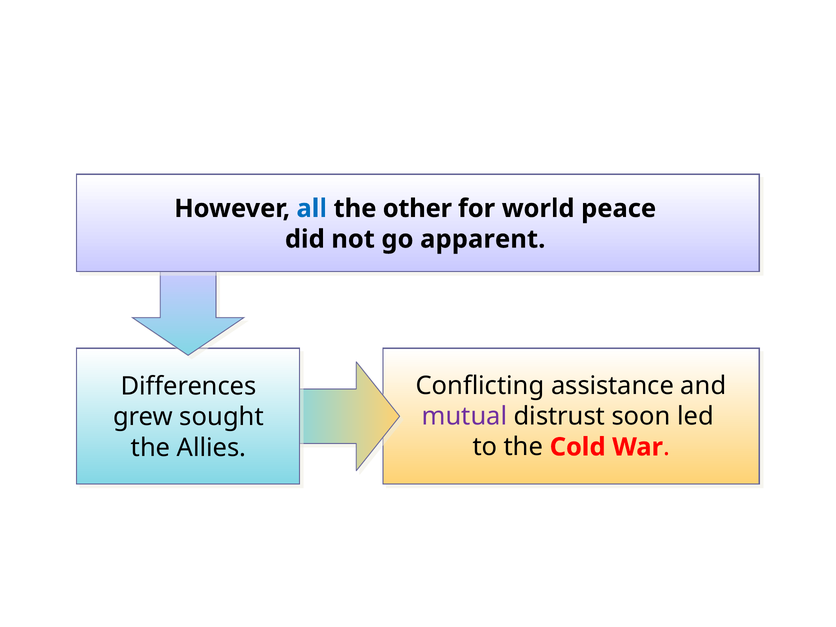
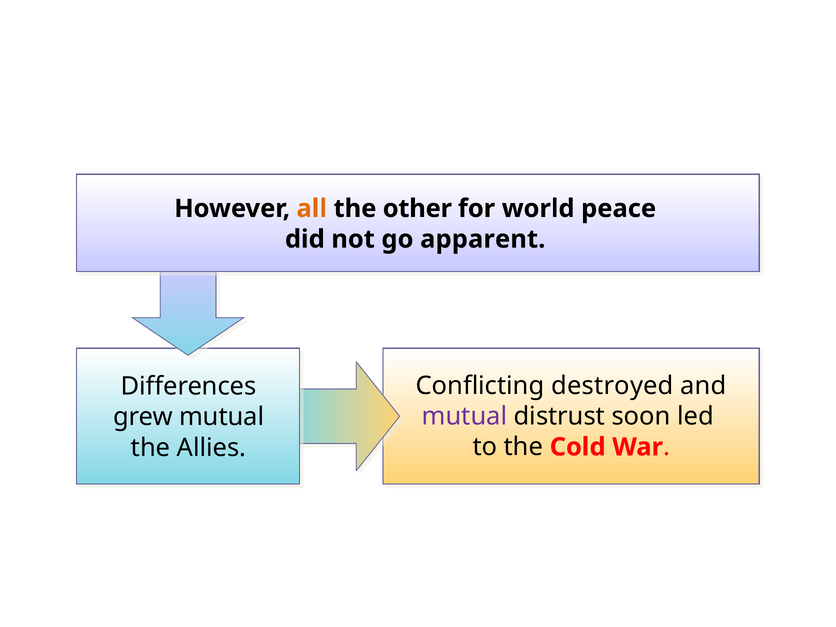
all colour: blue -> orange
assistance: assistance -> destroyed
grew sought: sought -> mutual
